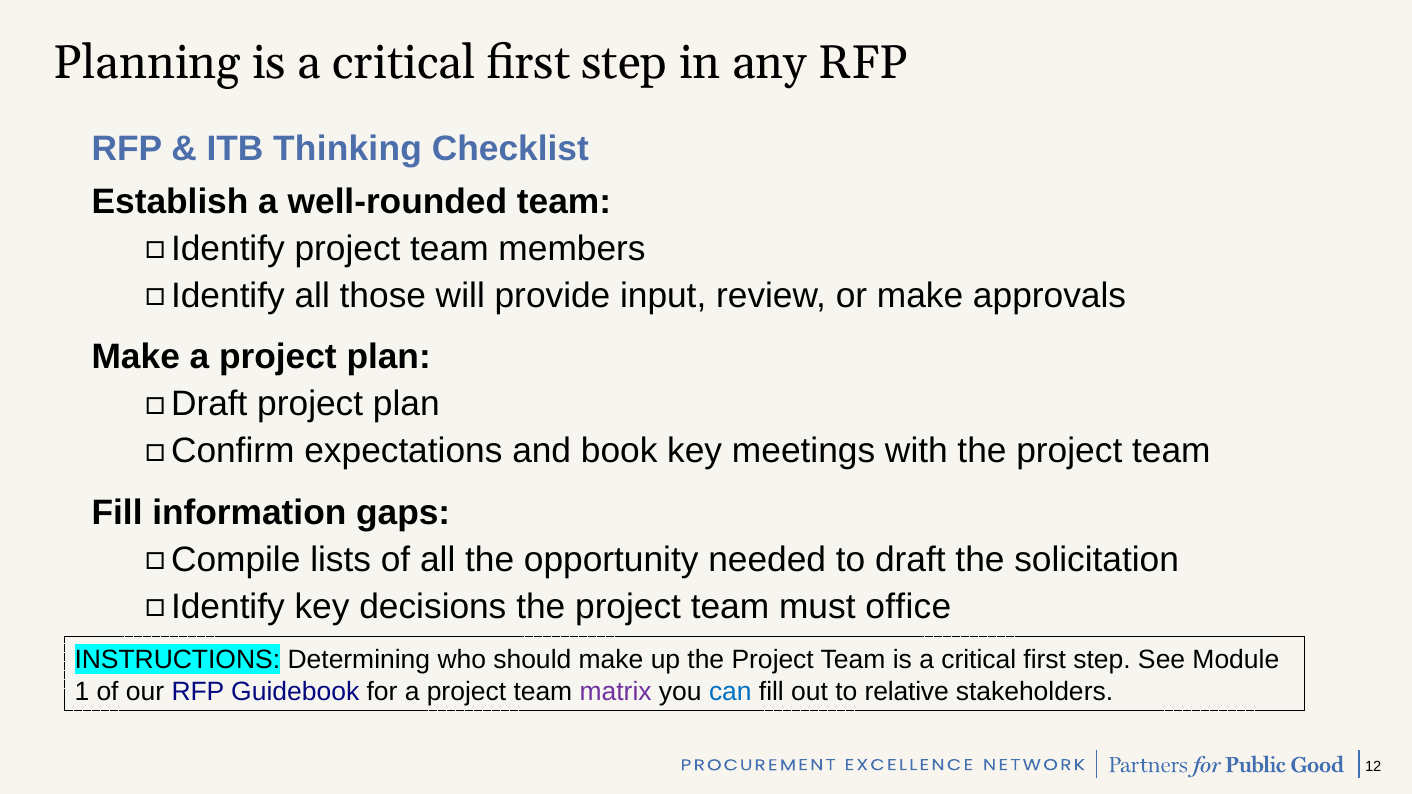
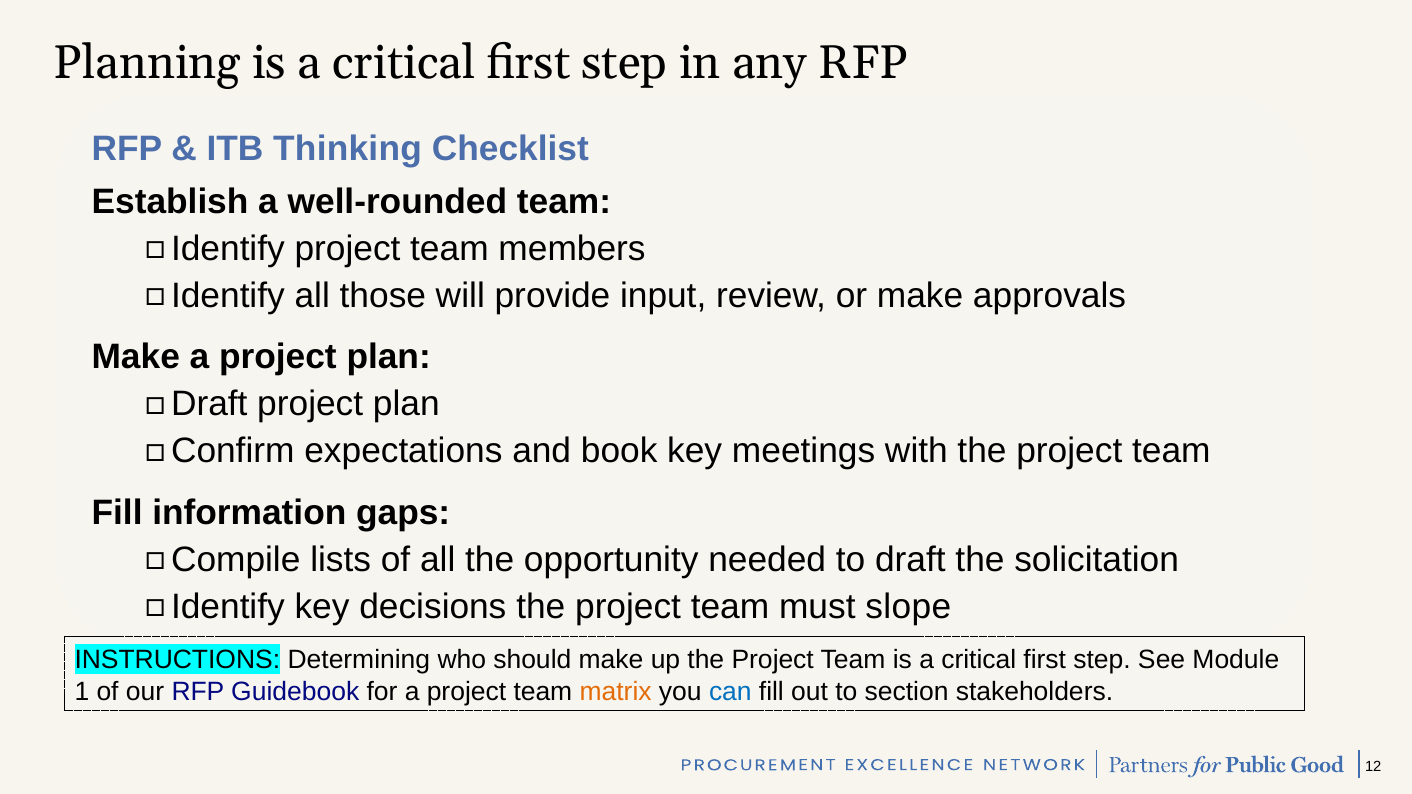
office: office -> slope
matrix colour: purple -> orange
relative: relative -> section
